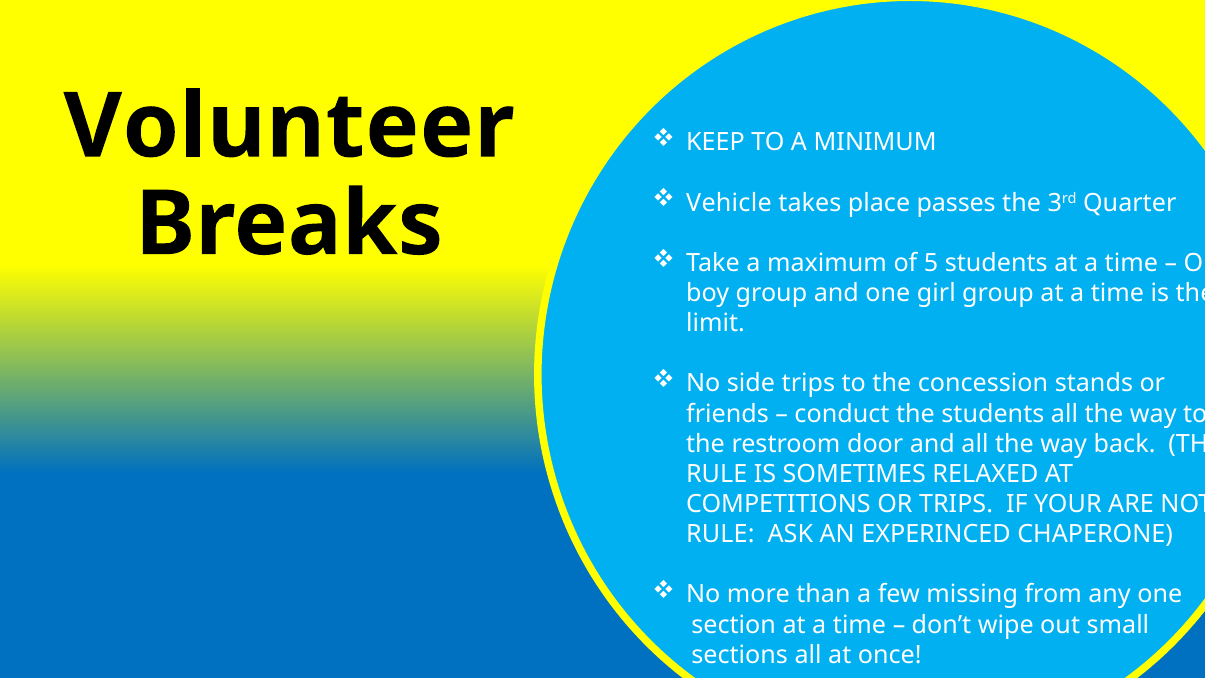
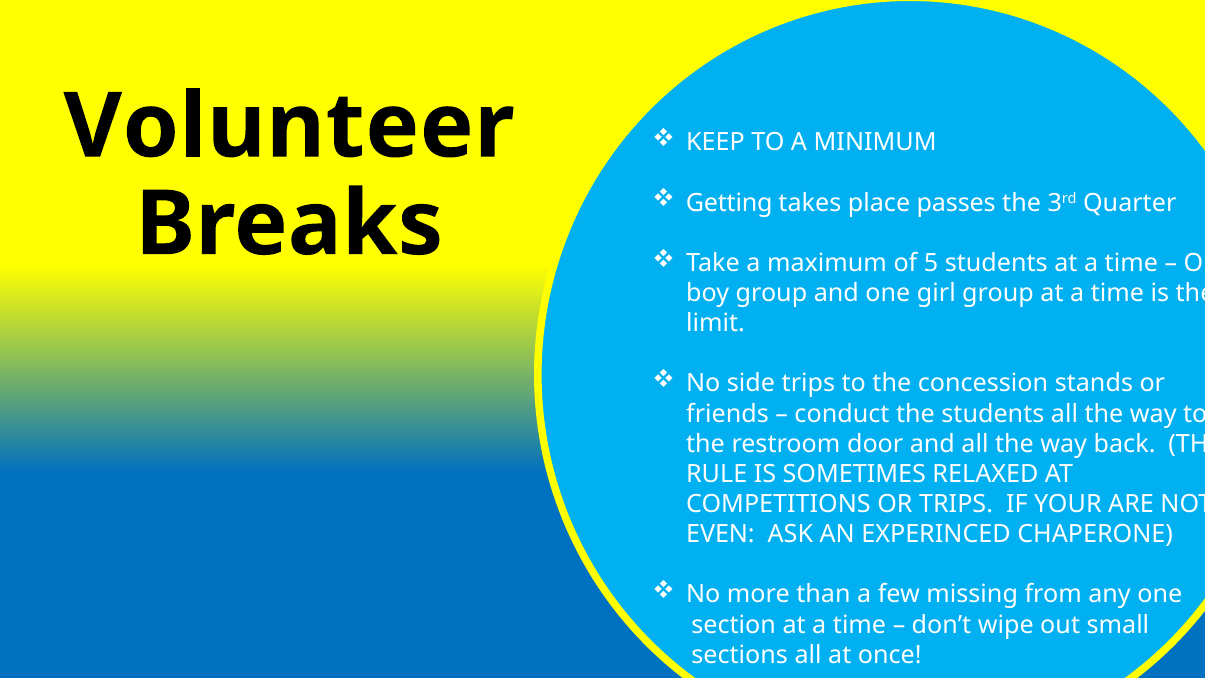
Vehicle: Vehicle -> Getting
RULE at (720, 534): RULE -> EVEN
